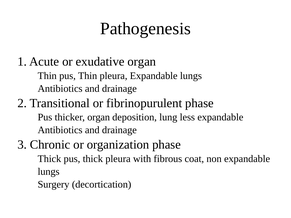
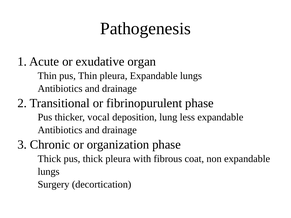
thicker organ: organ -> vocal
